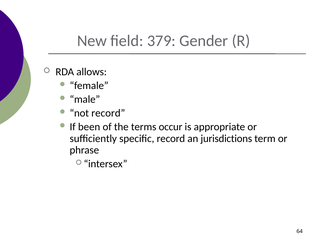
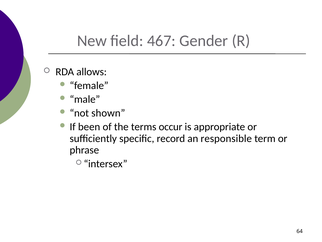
379: 379 -> 467
not record: record -> shown
jurisdictions: jurisdictions -> responsible
